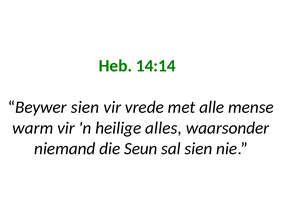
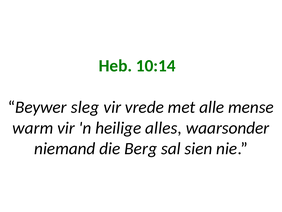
14:14: 14:14 -> 10:14
Beywer sien: sien -> sleg
Seun: Seun -> Berg
